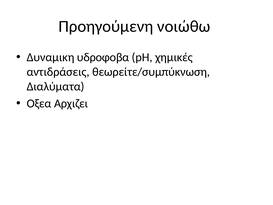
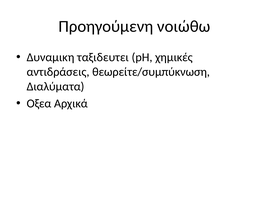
υδροφοβα: υδροφοβα -> ταξιδευτει
Αρχιζει: Αρχιζει -> Αρχικά
